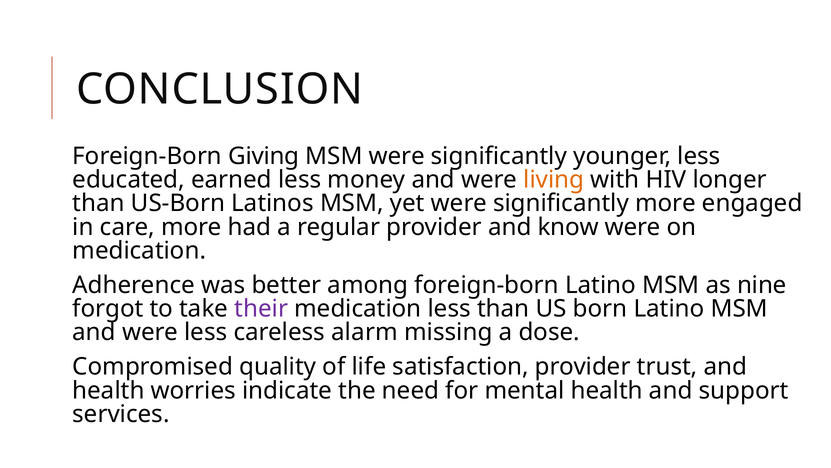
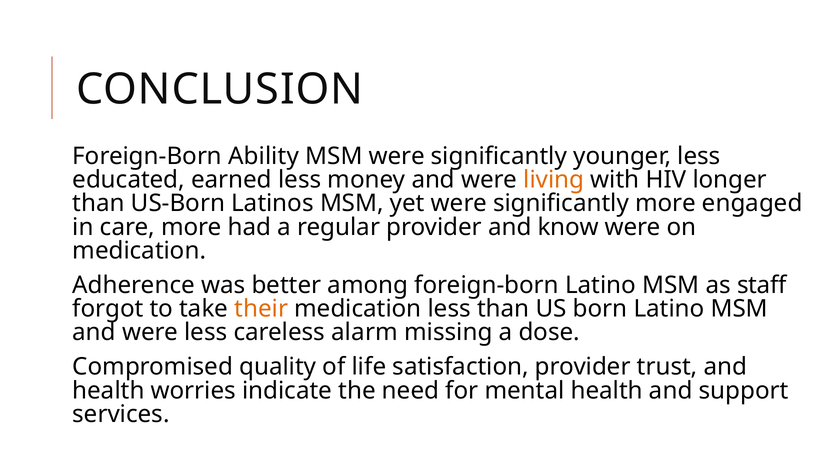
Giving: Giving -> Ability
nine: nine -> staff
their colour: purple -> orange
